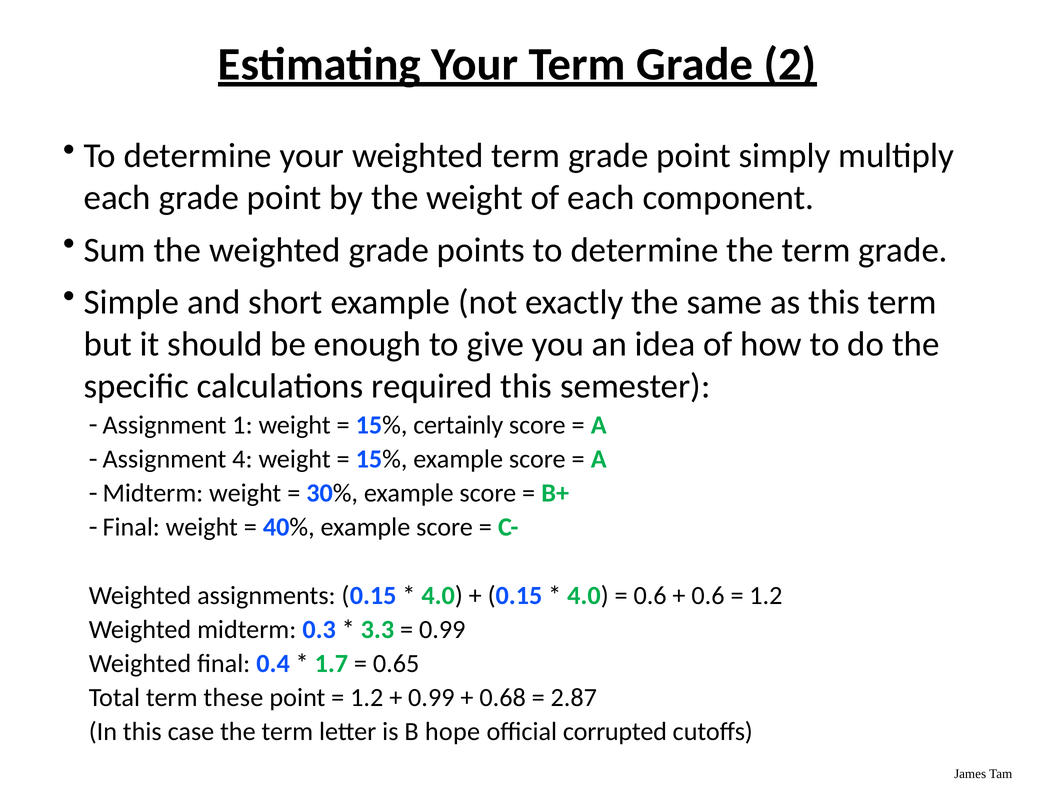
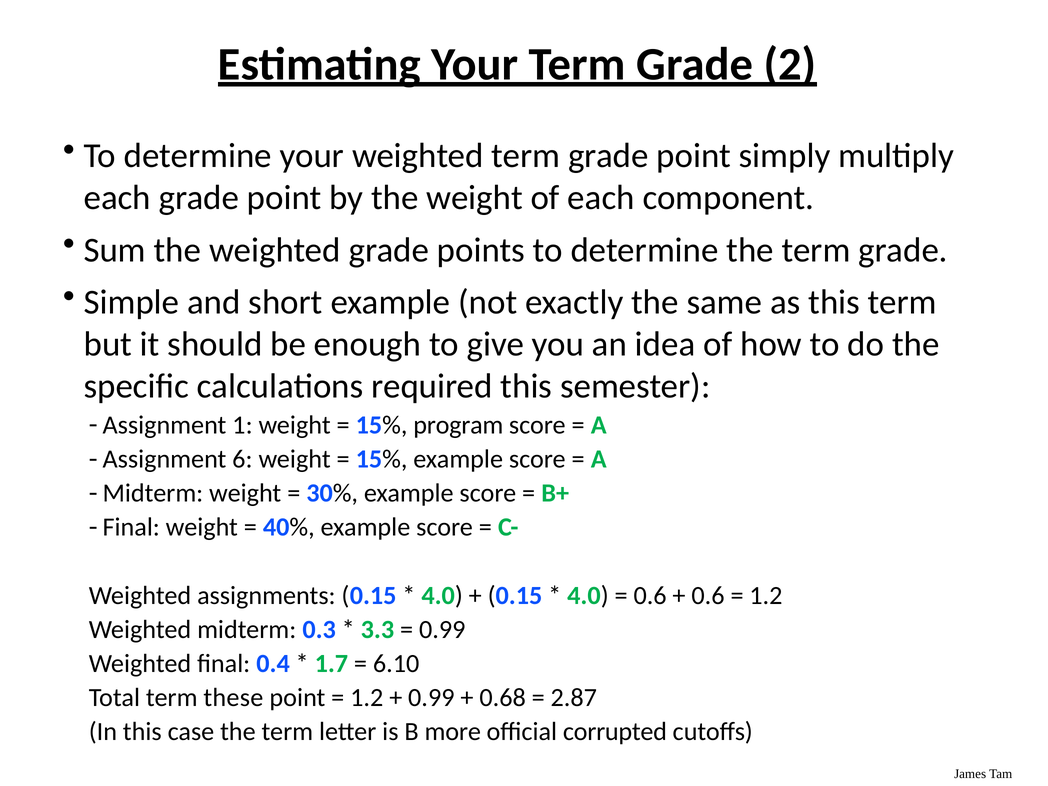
certainly: certainly -> program
4: 4 -> 6
0.65: 0.65 -> 6.10
hope: hope -> more
